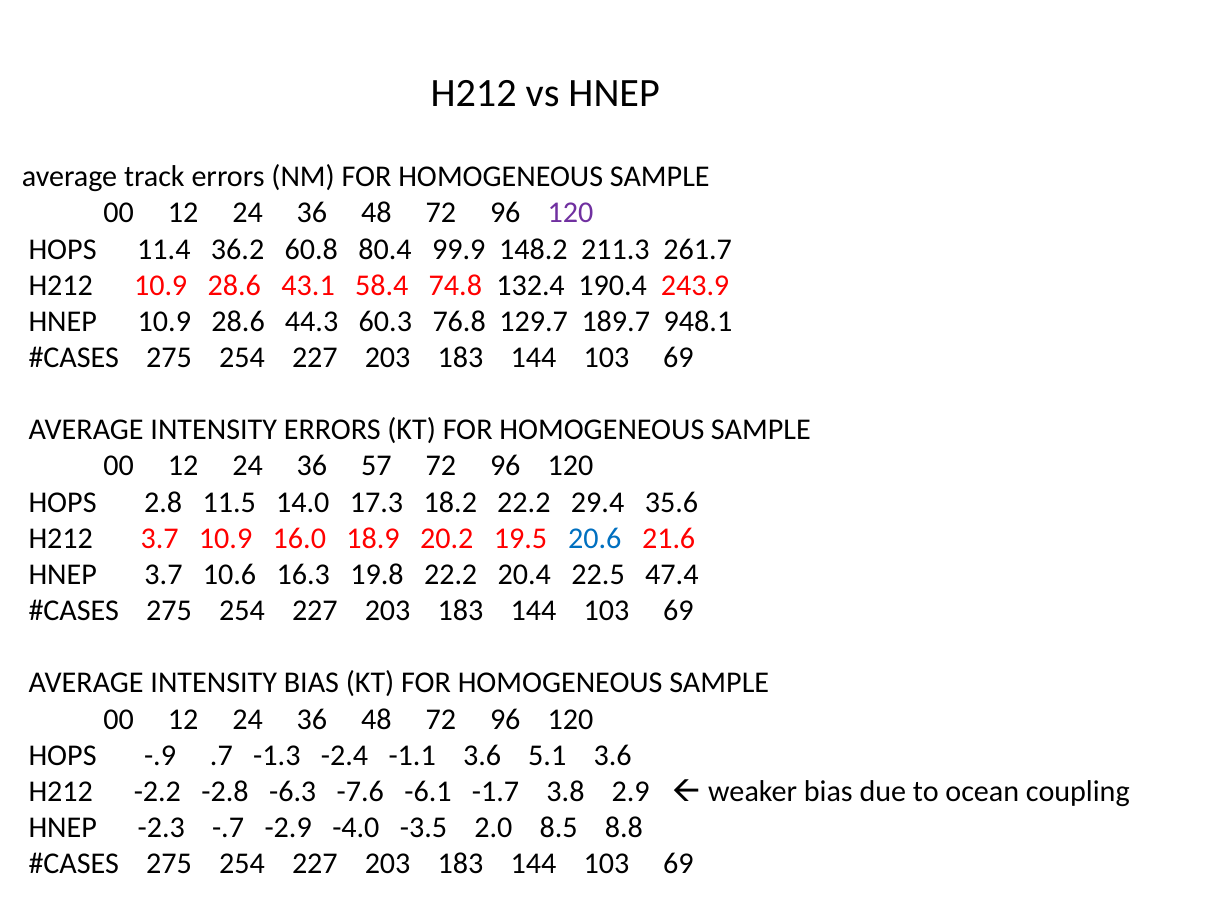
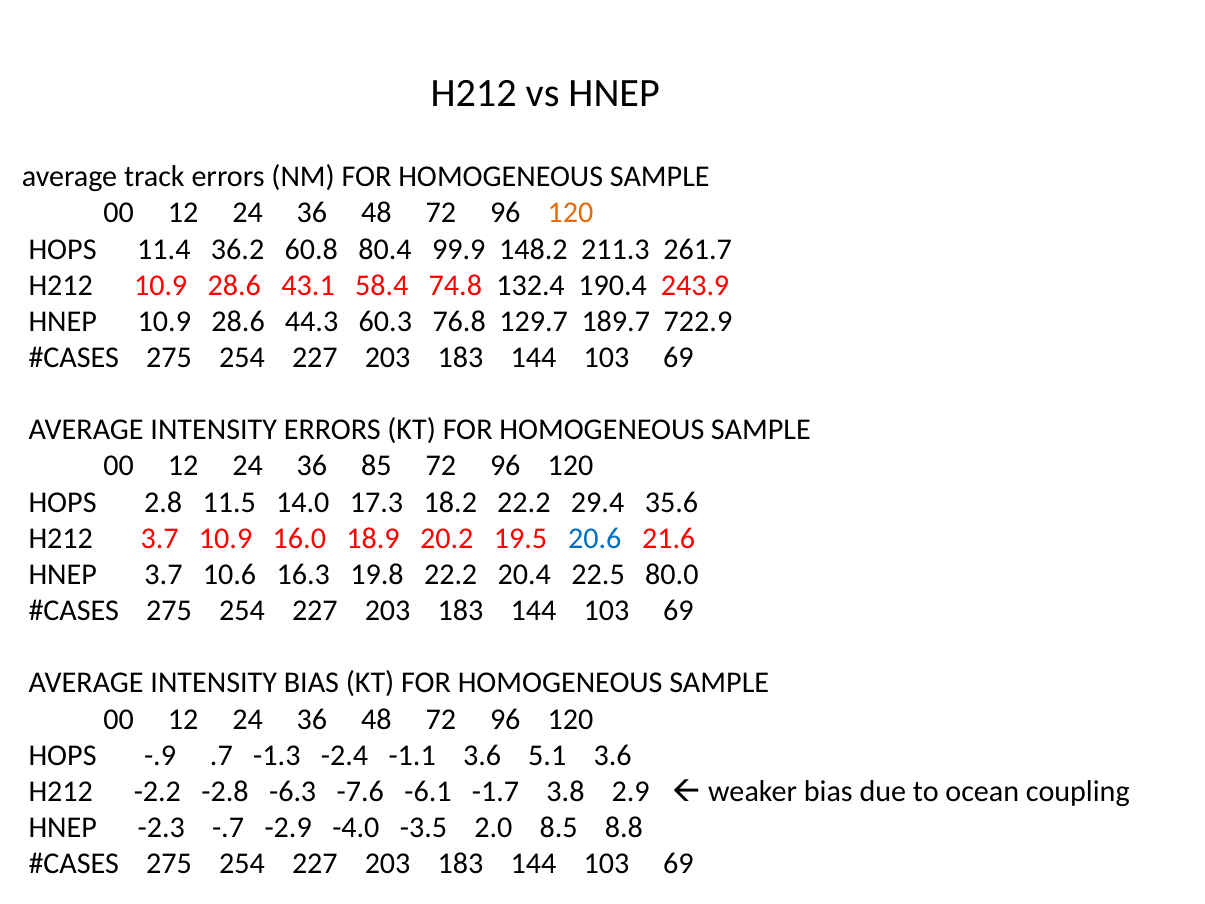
120 at (571, 213) colour: purple -> orange
948.1: 948.1 -> 722.9
57: 57 -> 85
47.4: 47.4 -> 80.0
